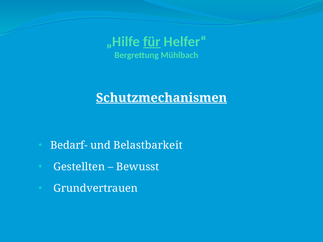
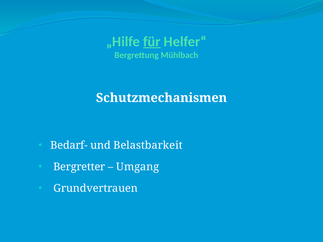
Schutzmechanismen underline: present -> none
Gestellten: Gestellten -> Bergretter
Bewusst: Bewusst -> Umgang
